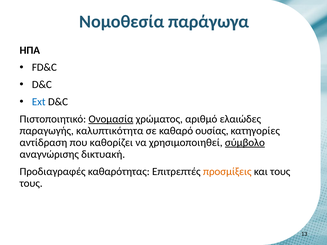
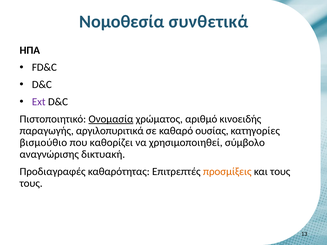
παράγωγα: παράγωγα -> συνθετικά
Ext colour: blue -> purple
ελαιώδες: ελαιώδες -> κινοειδής
καλυπτικότητα: καλυπτικότητα -> αργιλοπυριτικά
αντίδραση: αντίδραση -> βισμούθιο
σύμβολο underline: present -> none
